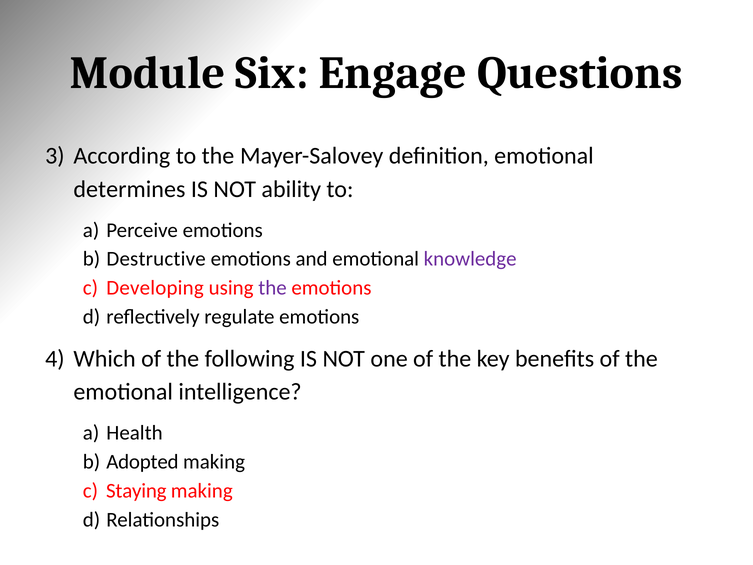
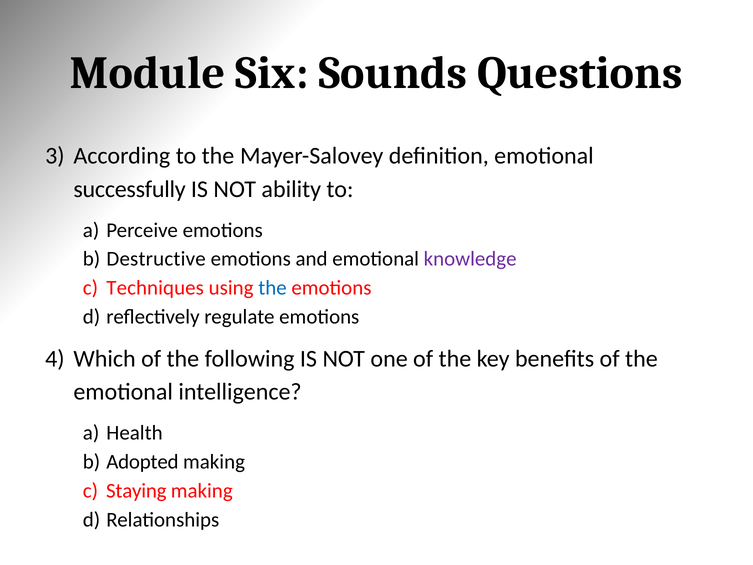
Engage: Engage -> Sounds
determines: determines -> successfully
Developing: Developing -> Techniques
the at (272, 288) colour: purple -> blue
